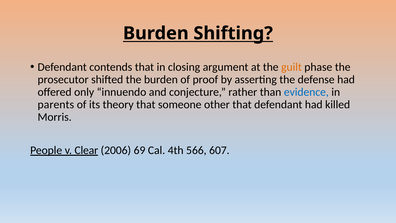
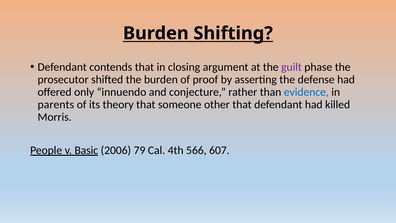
guilt colour: orange -> purple
Clear: Clear -> Basic
69: 69 -> 79
